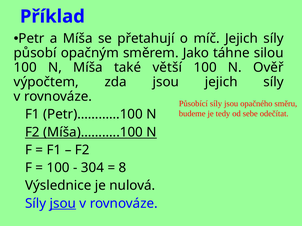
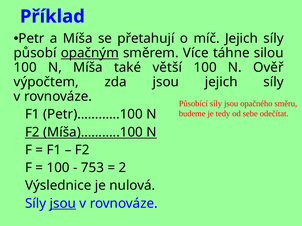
opačným underline: none -> present
Jako: Jako -> Více
304: 304 -> 753
8: 8 -> 2
